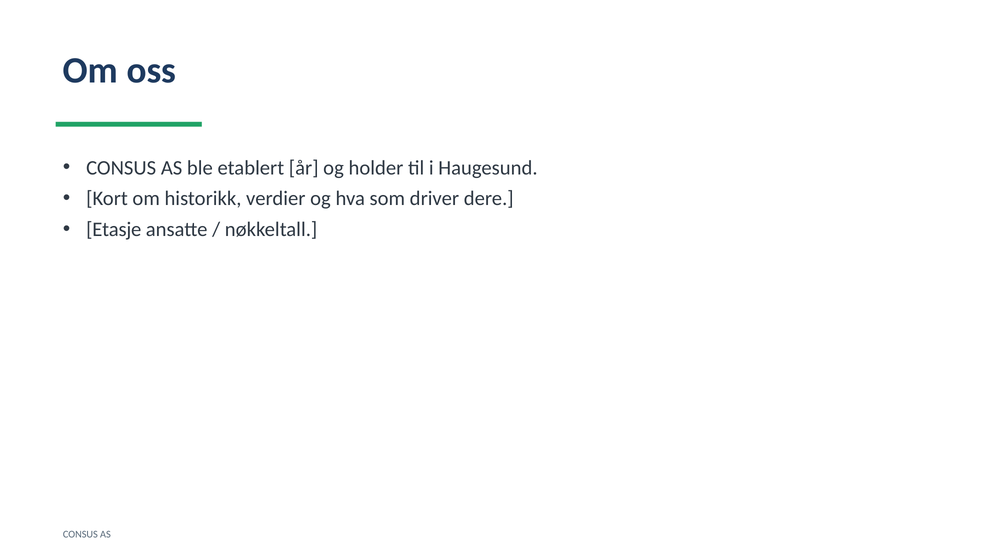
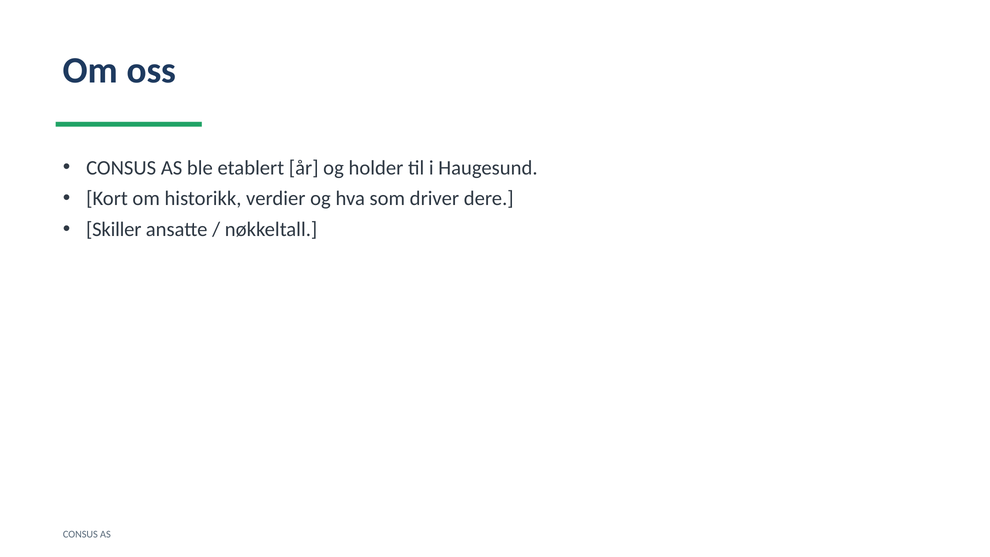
Etasje: Etasje -> Skiller
